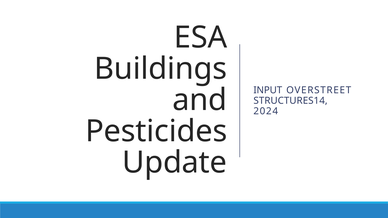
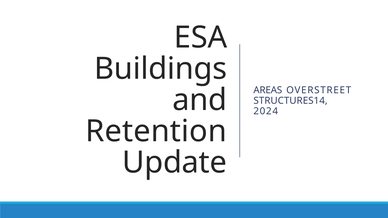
INPUT: INPUT -> AREAS
Pesticides: Pesticides -> Retention
